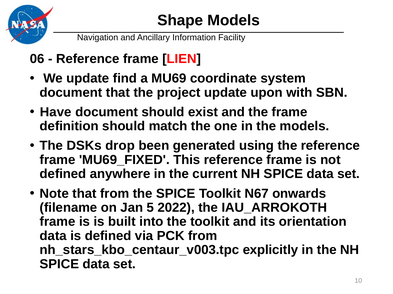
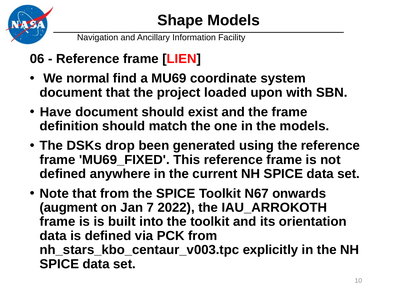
We update: update -> normal
project update: update -> loaded
filename: filename -> augment
5: 5 -> 7
